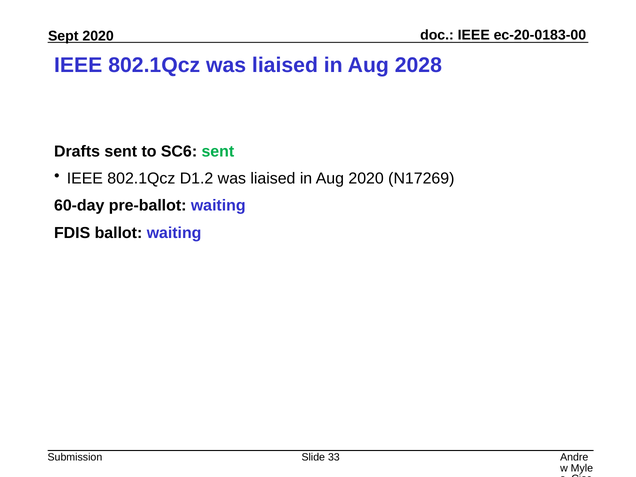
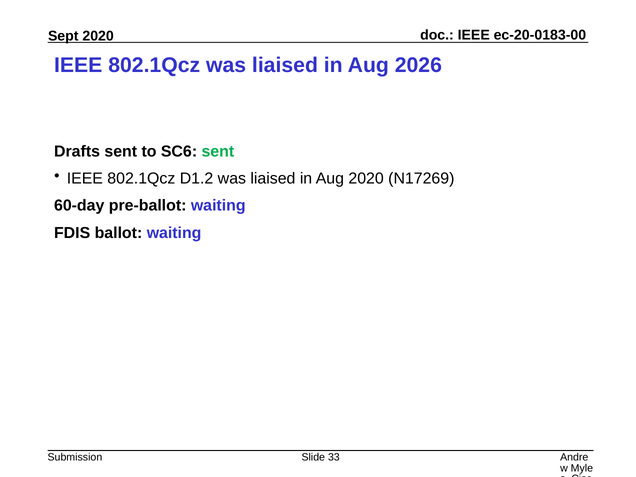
2028: 2028 -> 2026
